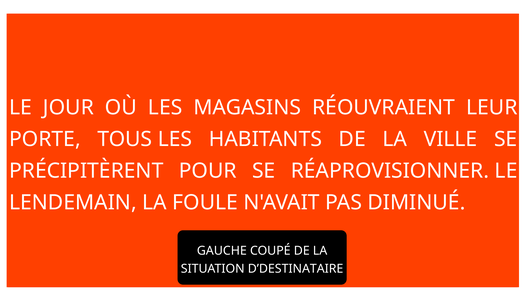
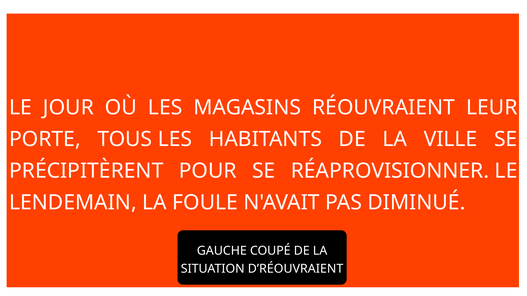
D’DESTINATAIRE: D’DESTINATAIRE -> D’RÉOUVRAIENT
